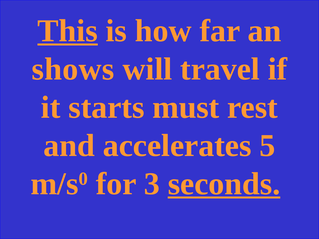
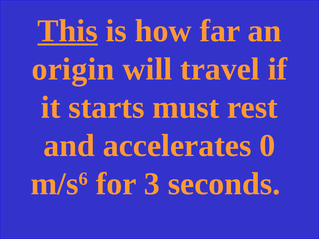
shows: shows -> origin
5: 5 -> 0
0: 0 -> 6
seconds underline: present -> none
